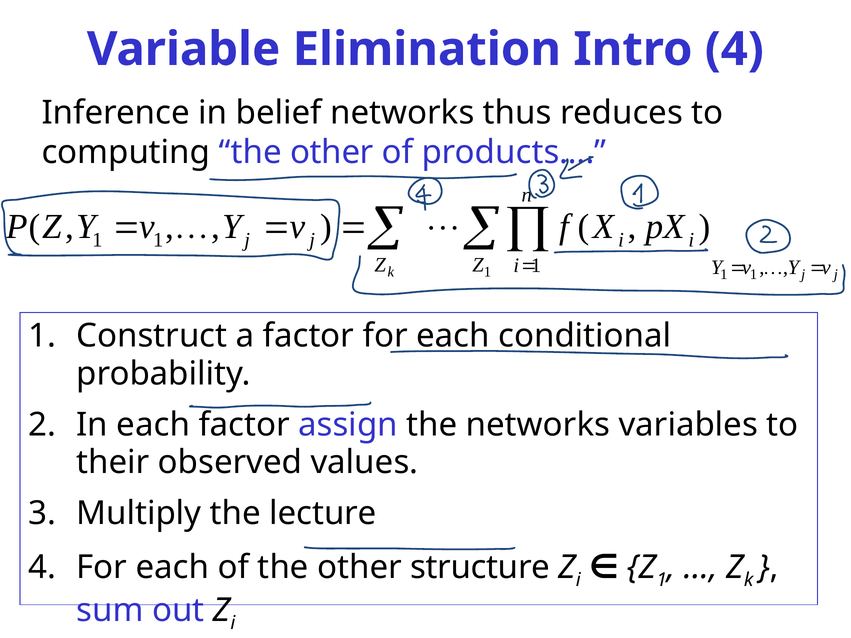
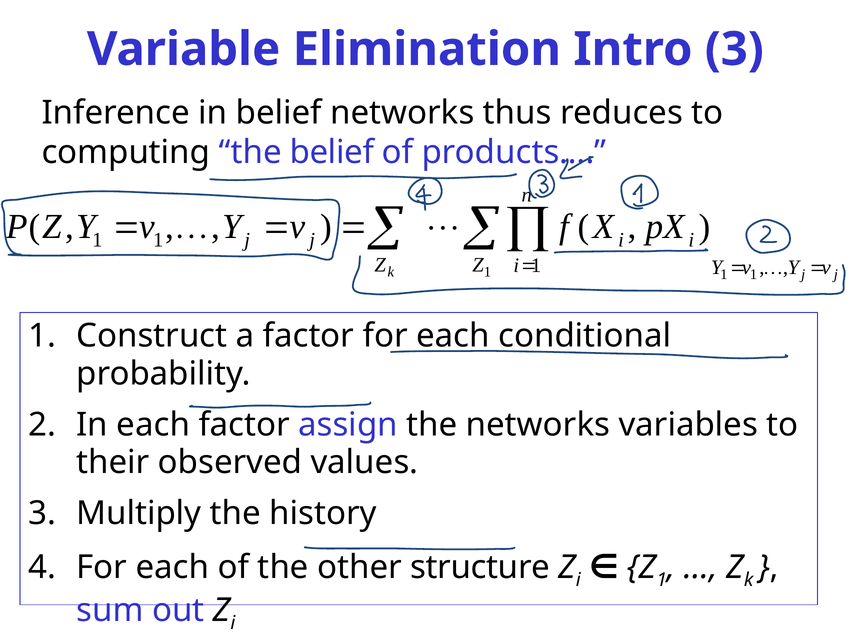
Intro 4: 4 -> 3
computing the other: other -> belief
the lecture: lecture -> history
